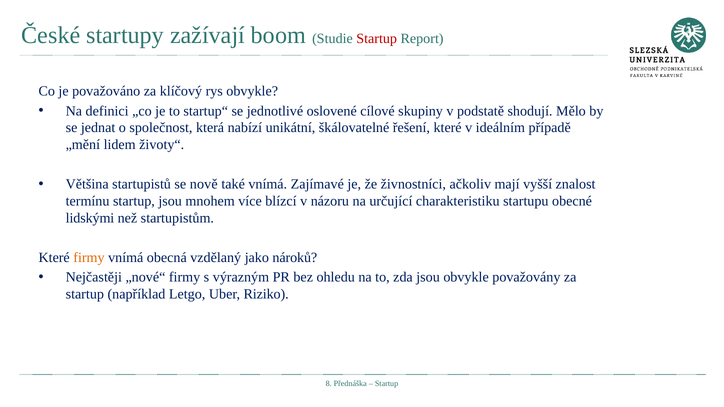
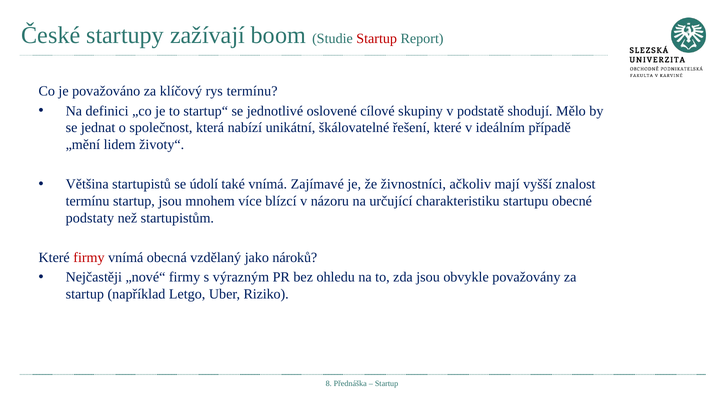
rys obvykle: obvykle -> termínu
nově: nově -> údolí
lidskými: lidskými -> podstaty
firmy at (89, 258) colour: orange -> red
